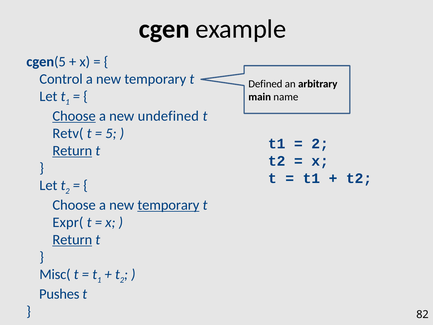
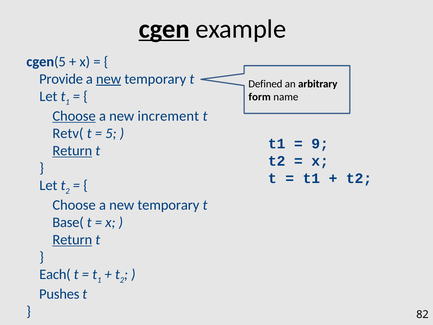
cgen underline: none -> present
Control: Control -> Provide
new at (109, 79) underline: none -> present
main: main -> form
undefined: undefined -> increment
2 at (320, 143): 2 -> 9
temporary at (168, 205) underline: present -> none
Expr(: Expr( -> Base(
Misc(: Misc( -> Each(
